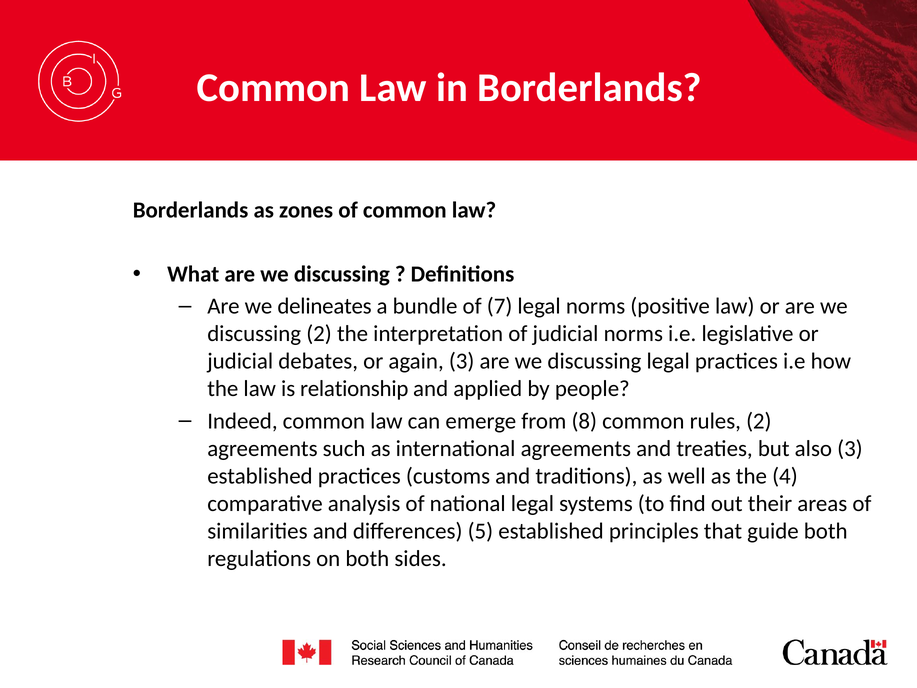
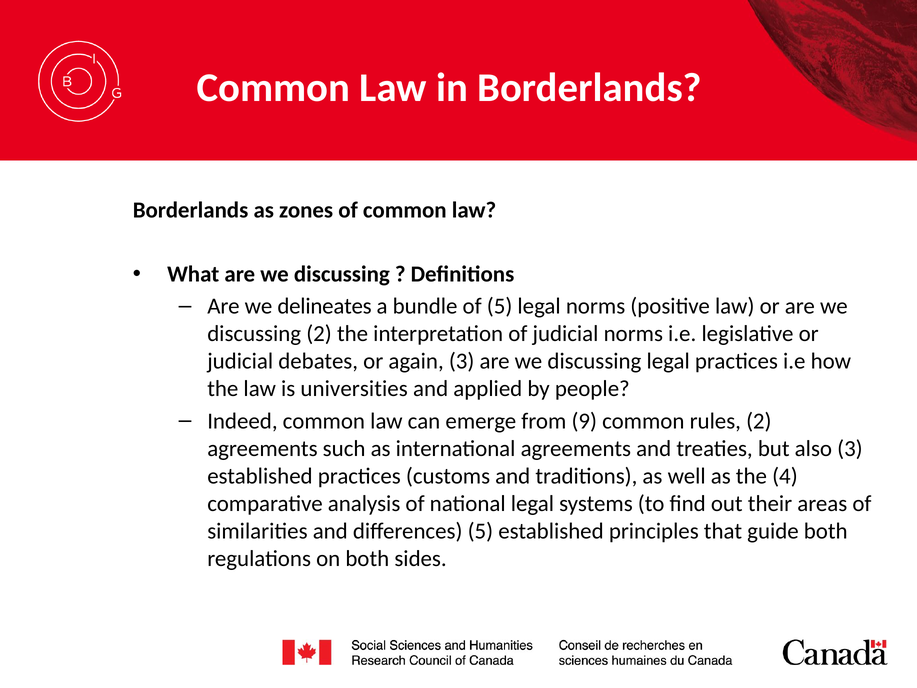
of 7: 7 -> 5
relationship: relationship -> universities
8: 8 -> 9
